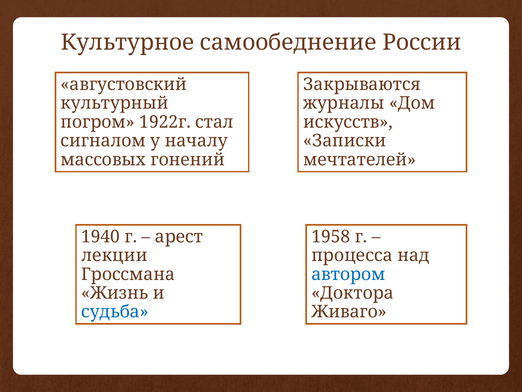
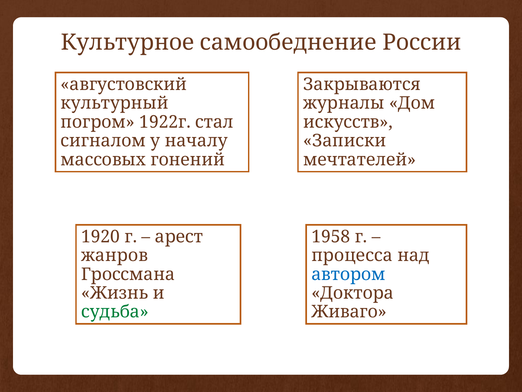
1940: 1940 -> 1920
лекции: лекции -> жанров
судьба colour: blue -> green
